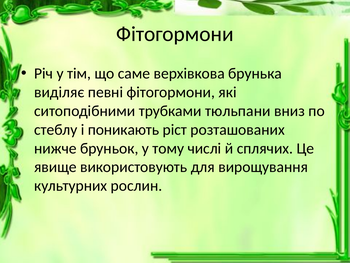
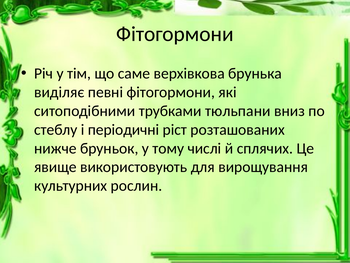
поникають: поникають -> періодичні
